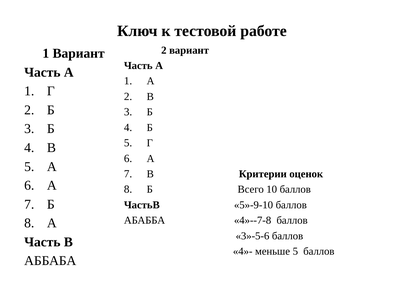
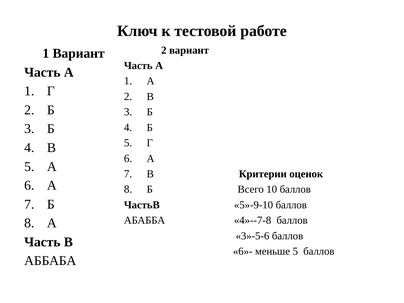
4»-: 4»- -> 6»-
